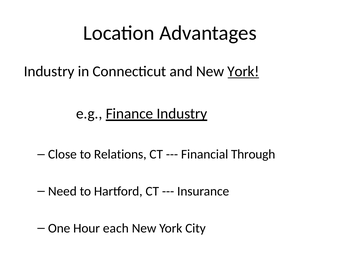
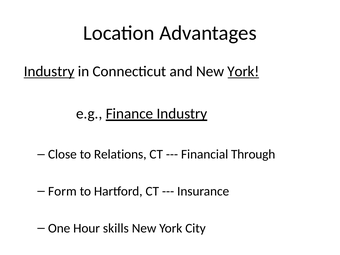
Industry at (49, 71) underline: none -> present
Need: Need -> Form
each: each -> skills
